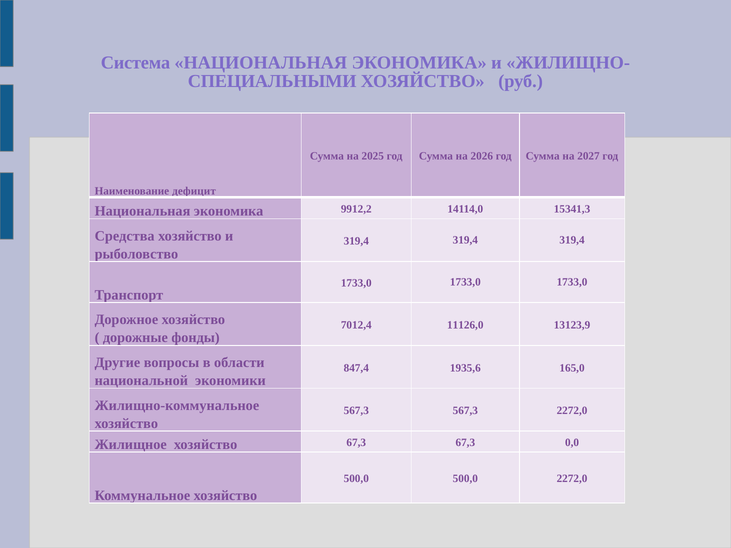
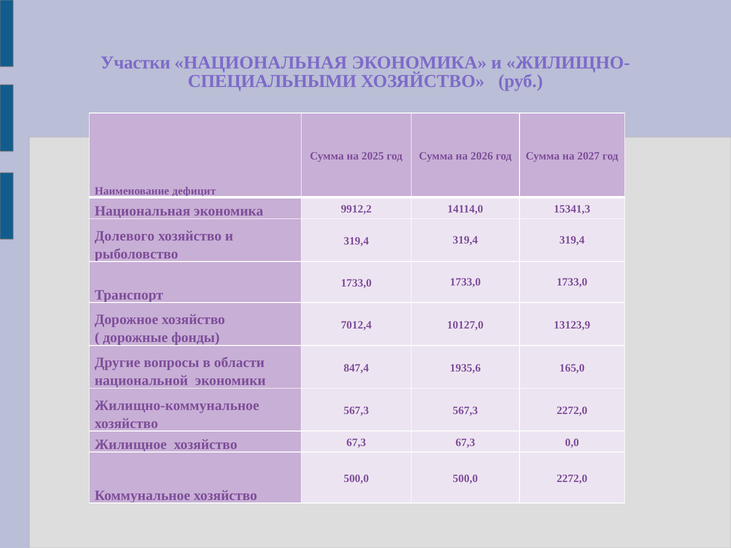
Система: Система -> Участки
Средства: Средства -> Долевого
11126,0: 11126,0 -> 10127,0
